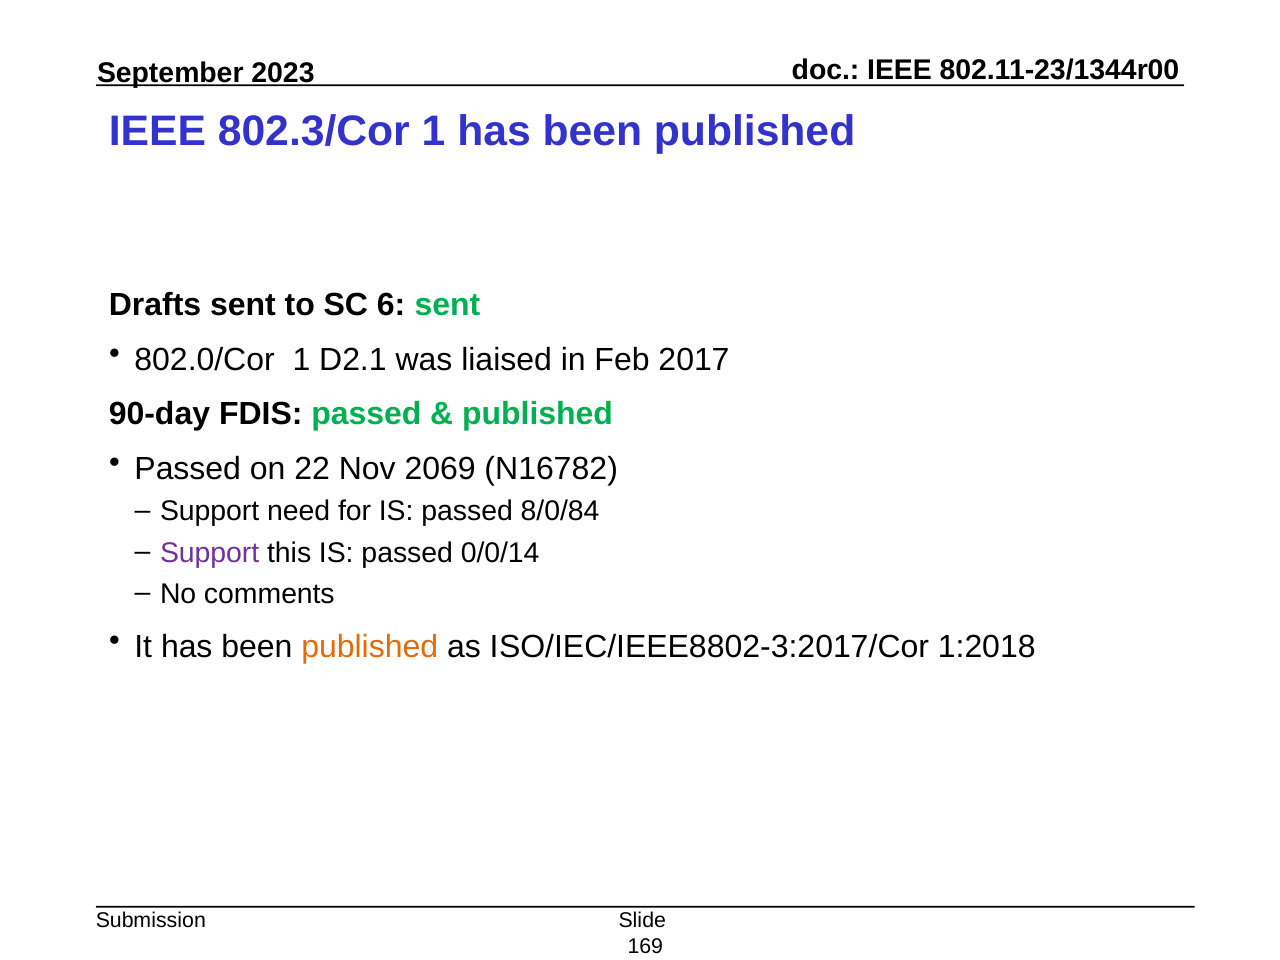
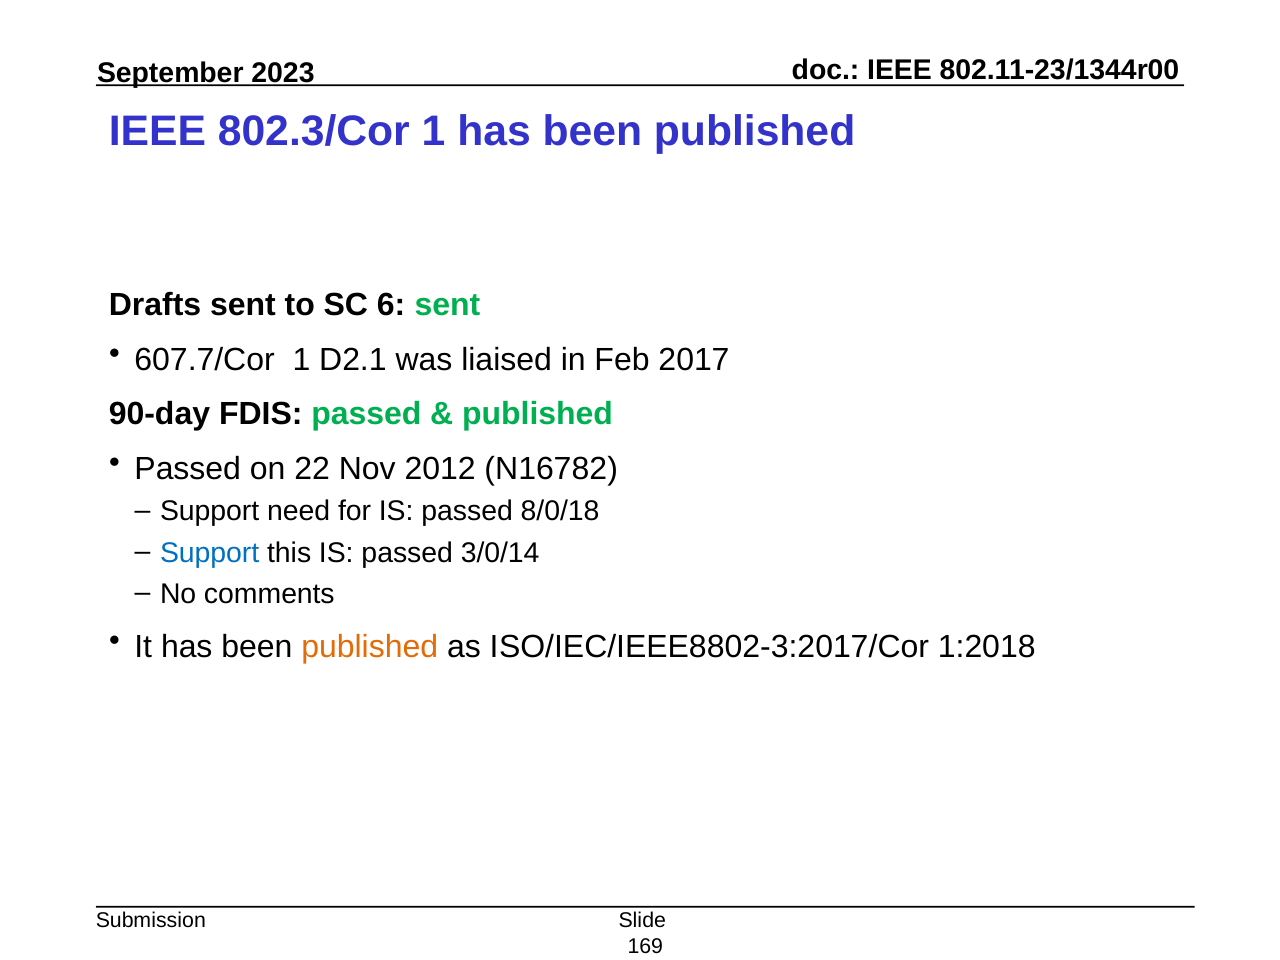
802.0/Cor: 802.0/Cor -> 607.7/Cor
2069: 2069 -> 2012
8/0/84: 8/0/84 -> 8/0/18
Support at (210, 553) colour: purple -> blue
0/0/14: 0/0/14 -> 3/0/14
